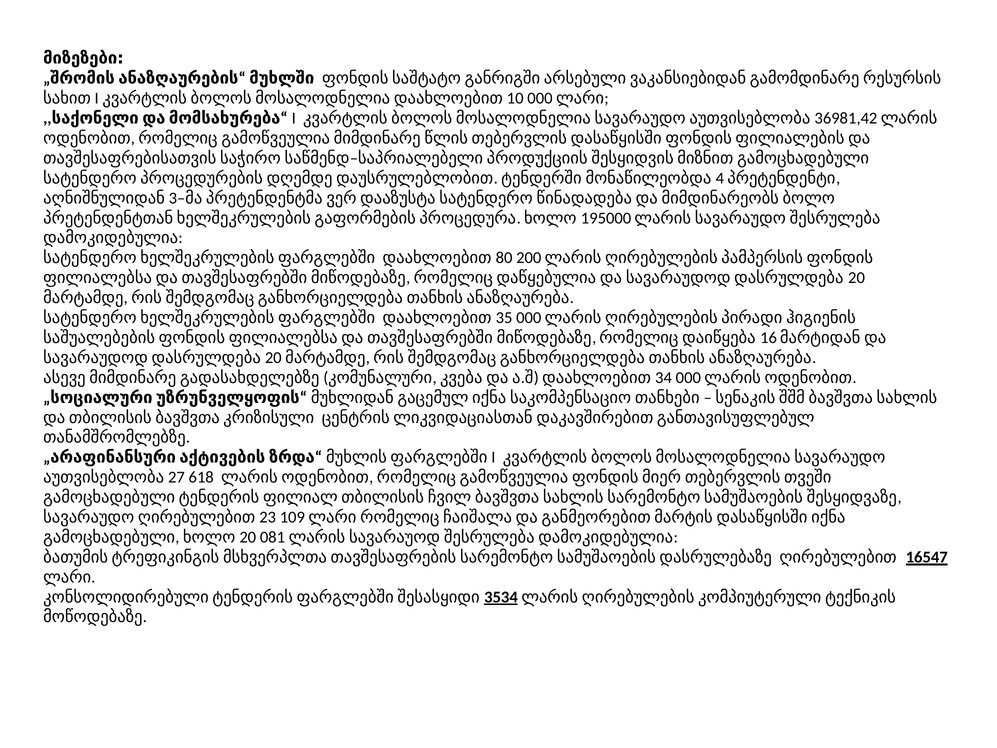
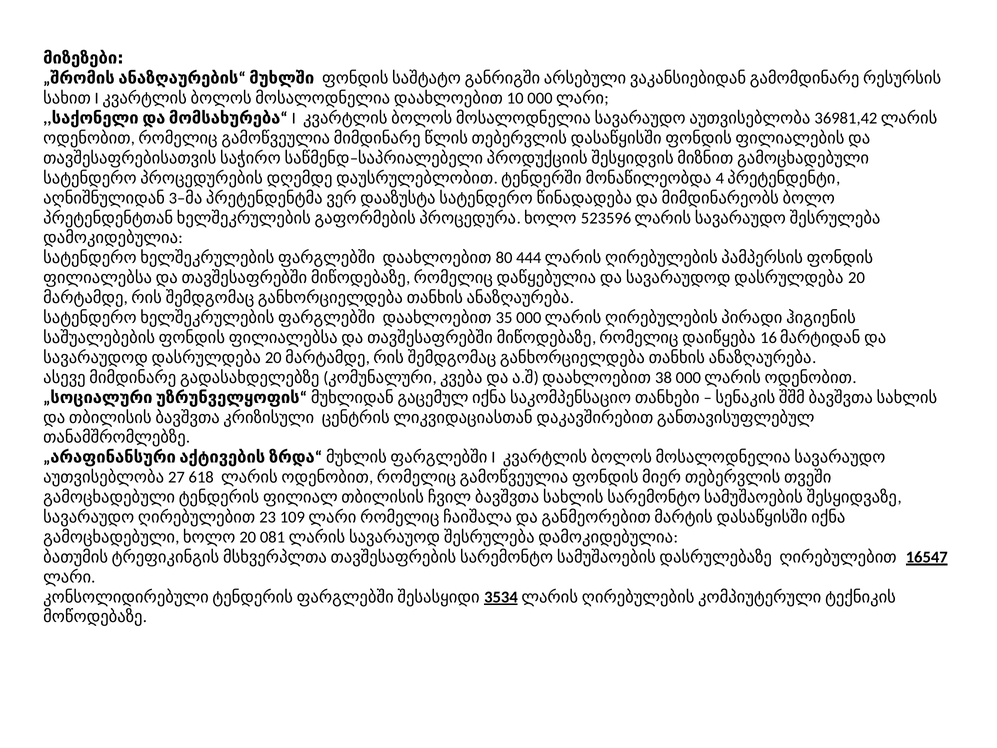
195000: 195000 -> 523596
200: 200 -> 444
34: 34 -> 38
